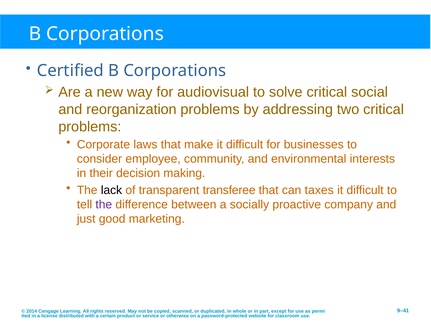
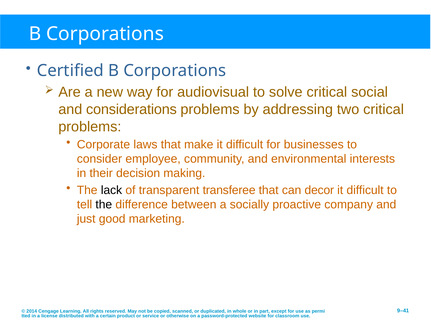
reorganization: reorganization -> considerations
taxes: taxes -> decor
the at (104, 205) colour: purple -> black
